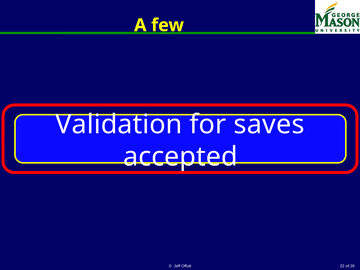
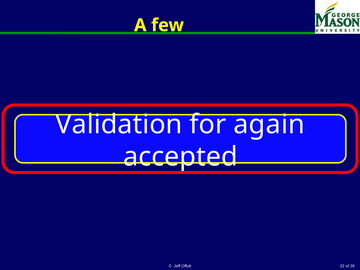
saves: saves -> again
